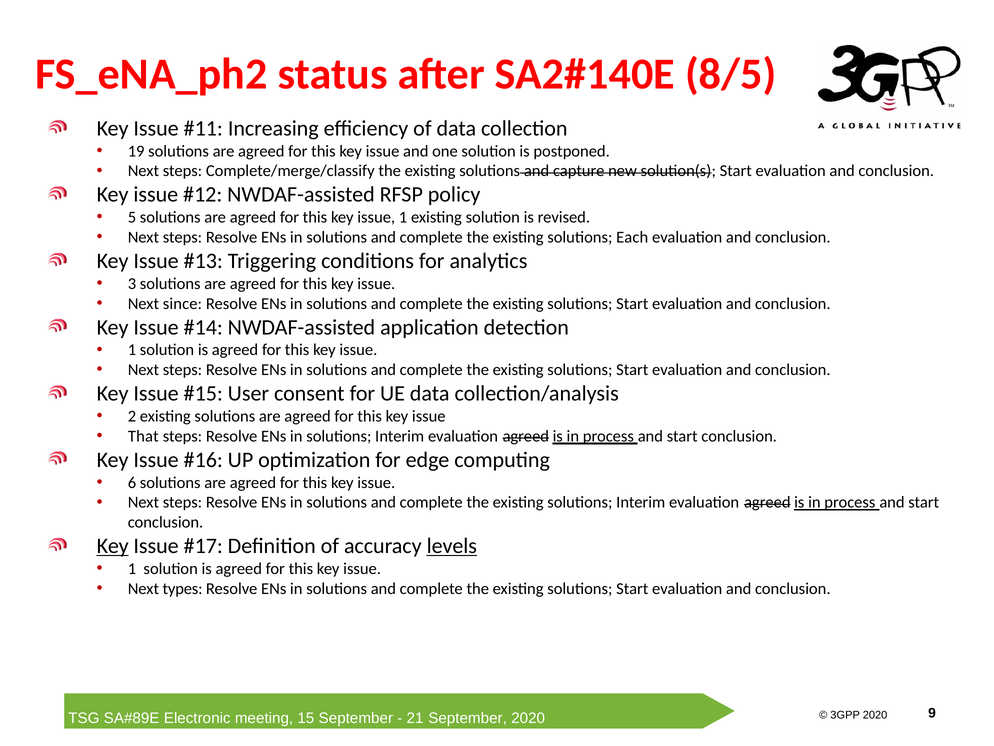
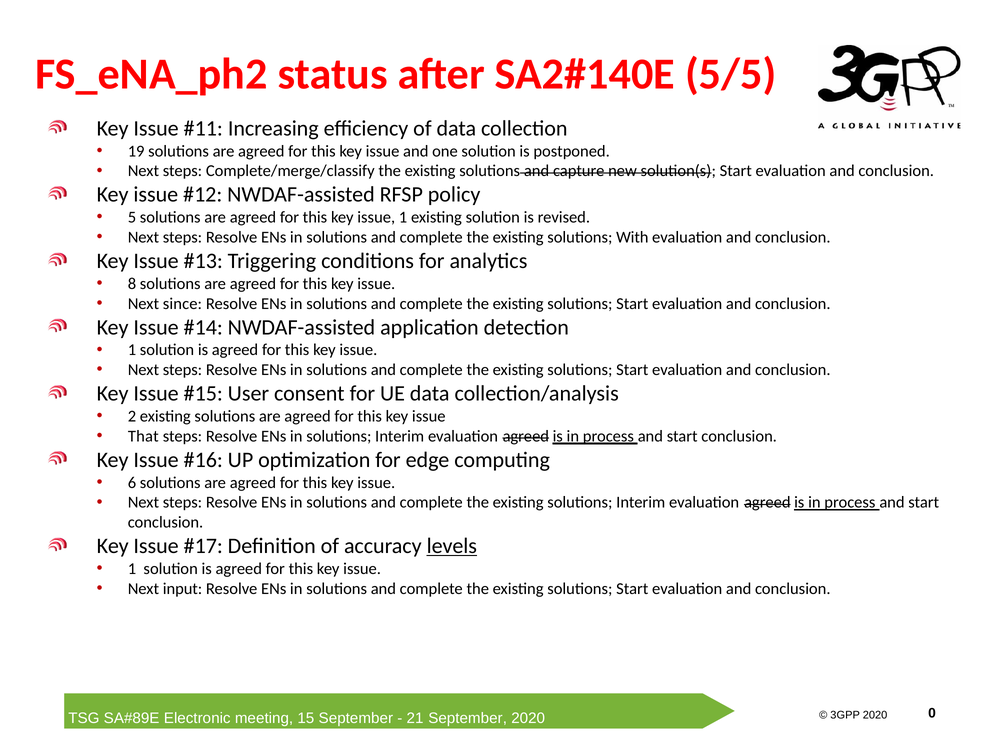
8/5: 8/5 -> 5/5
Each: Each -> With
3: 3 -> 8
Key at (113, 546) underline: present -> none
types: types -> input
9: 9 -> 0
